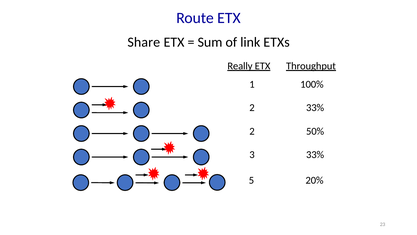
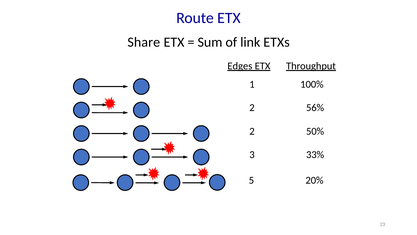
Really: Really -> Edges
33% at (315, 108): 33% -> 56%
